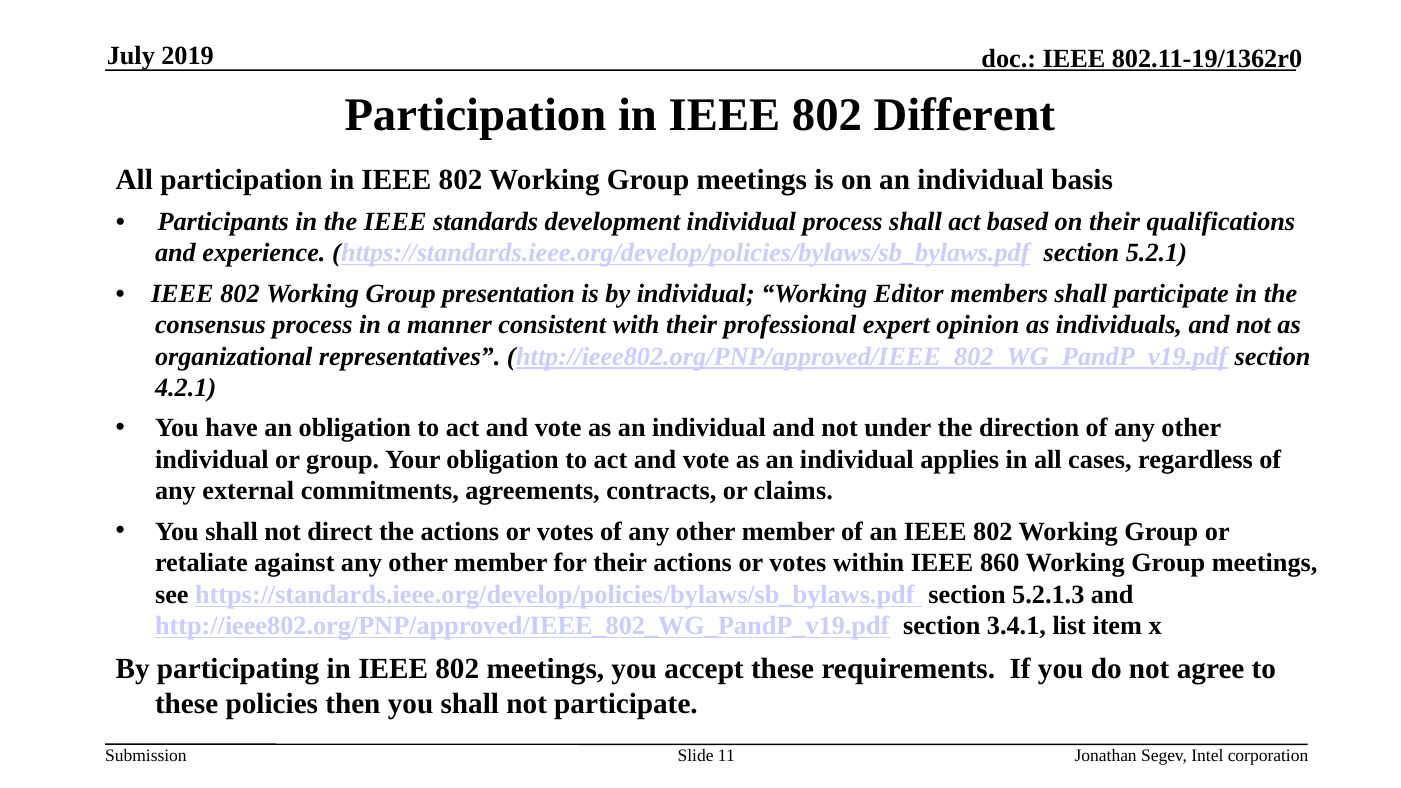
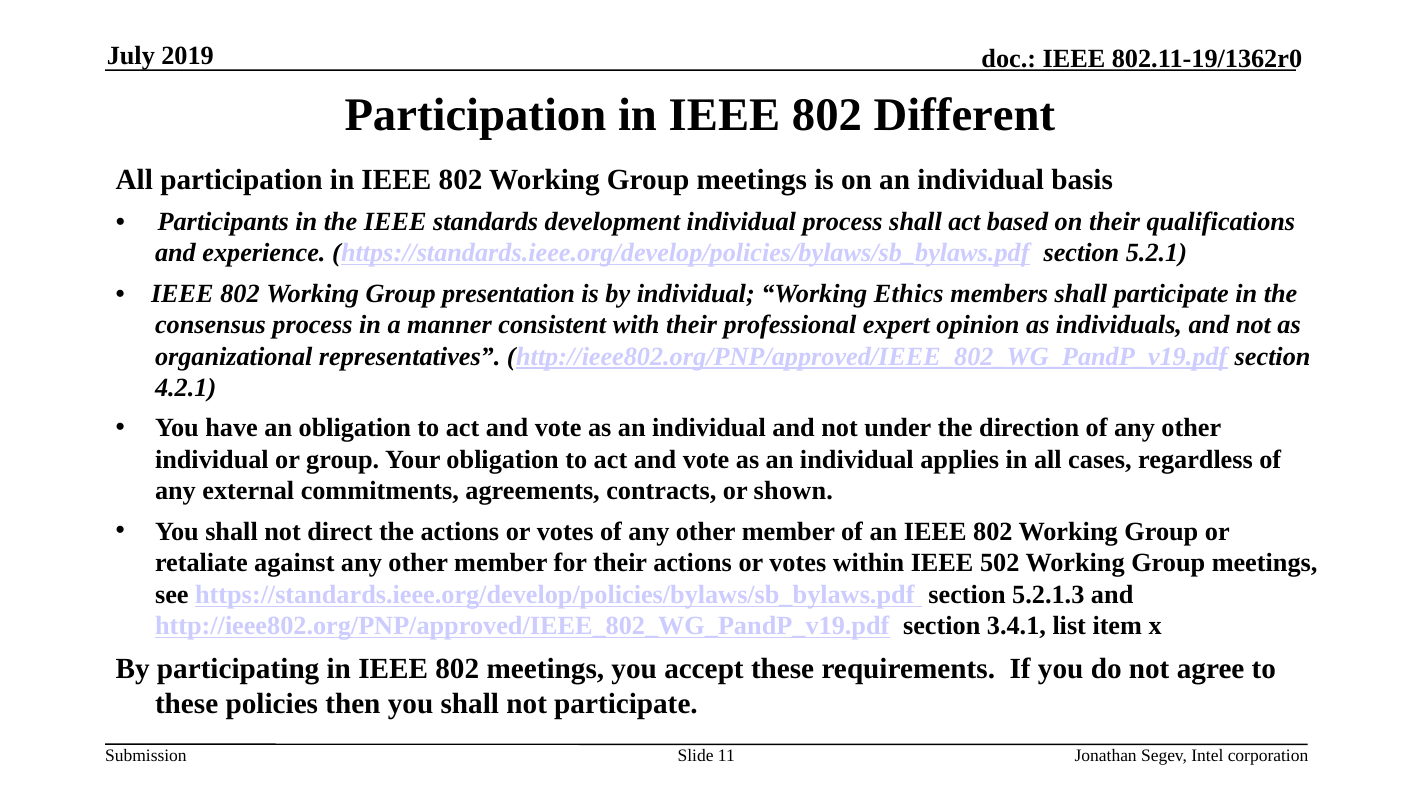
Editor: Editor -> Ethics
claims: claims -> shown
860: 860 -> 502
